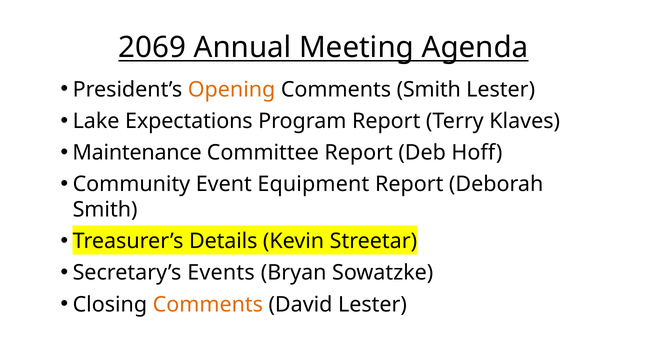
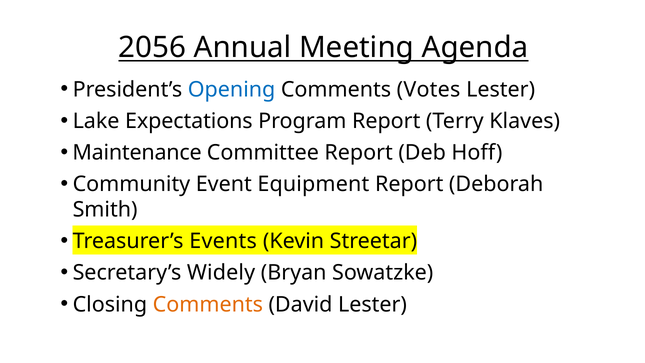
2069: 2069 -> 2056
Opening colour: orange -> blue
Comments Smith: Smith -> Votes
Details: Details -> Events
Events: Events -> Widely
